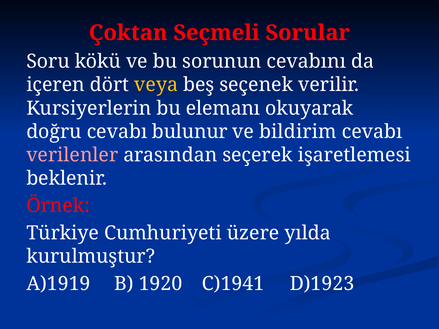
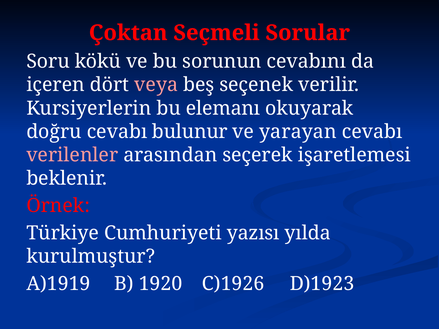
veya colour: yellow -> pink
bildirim: bildirim -> yarayan
üzere: üzere -> yazısı
C)1941: C)1941 -> C)1926
